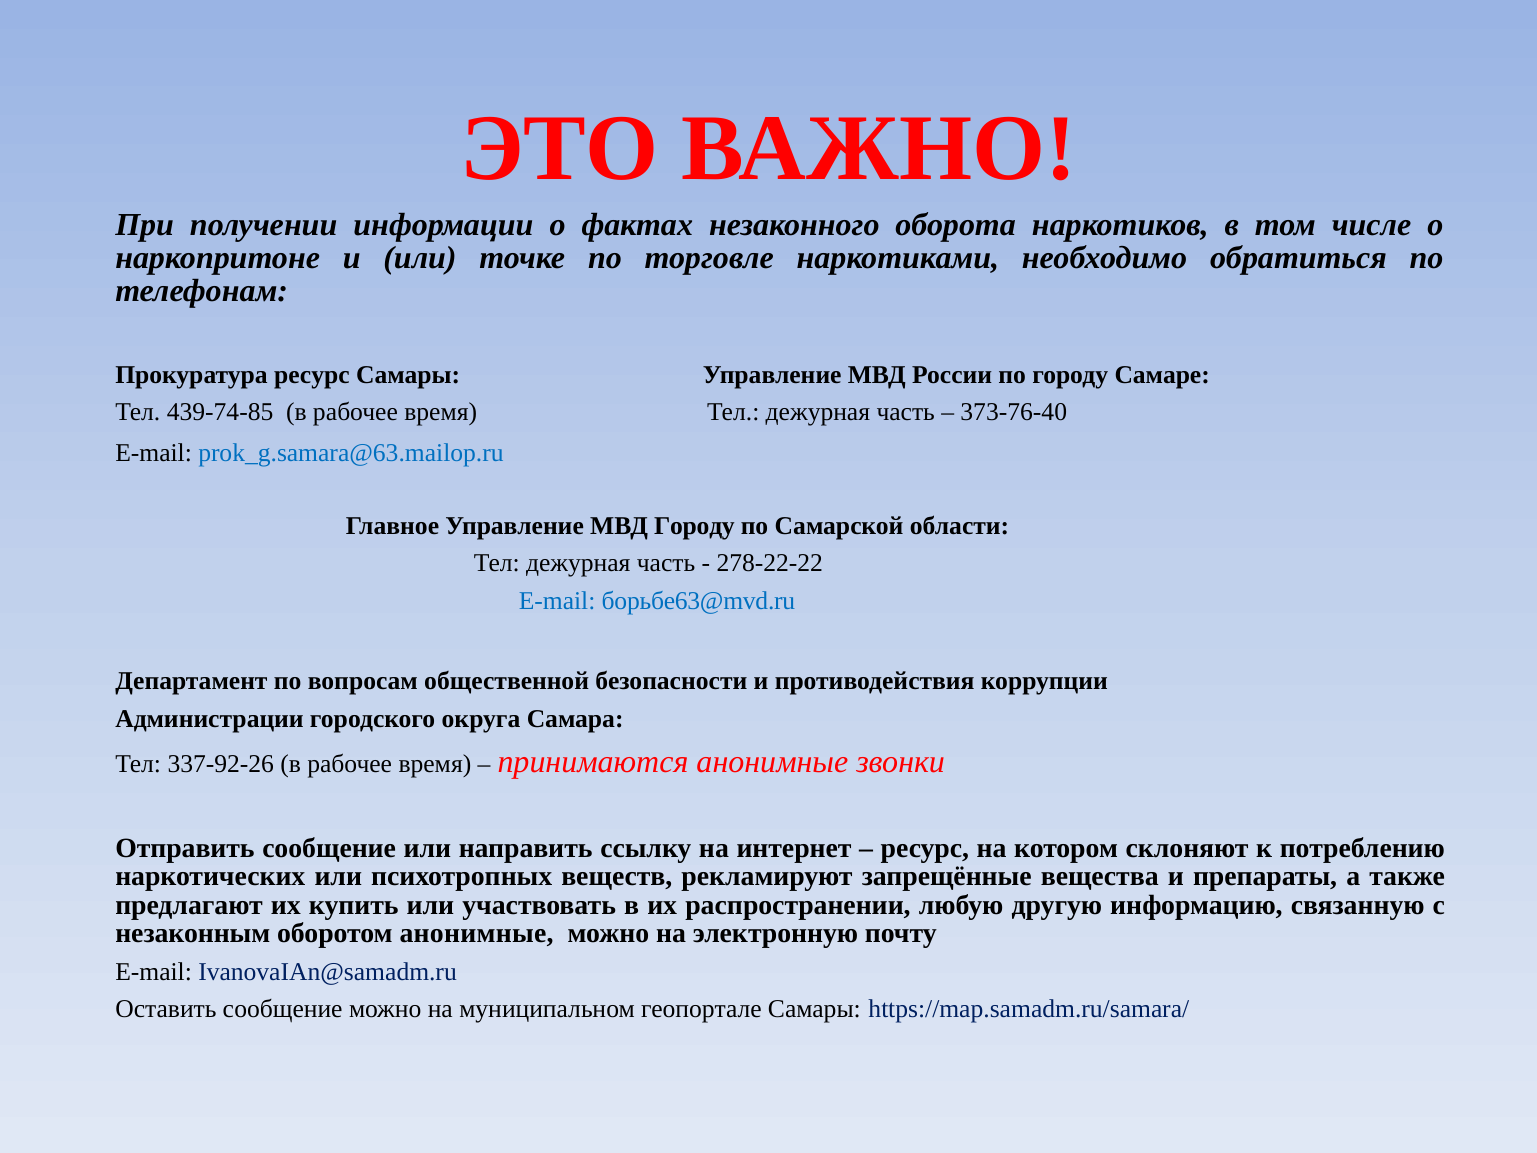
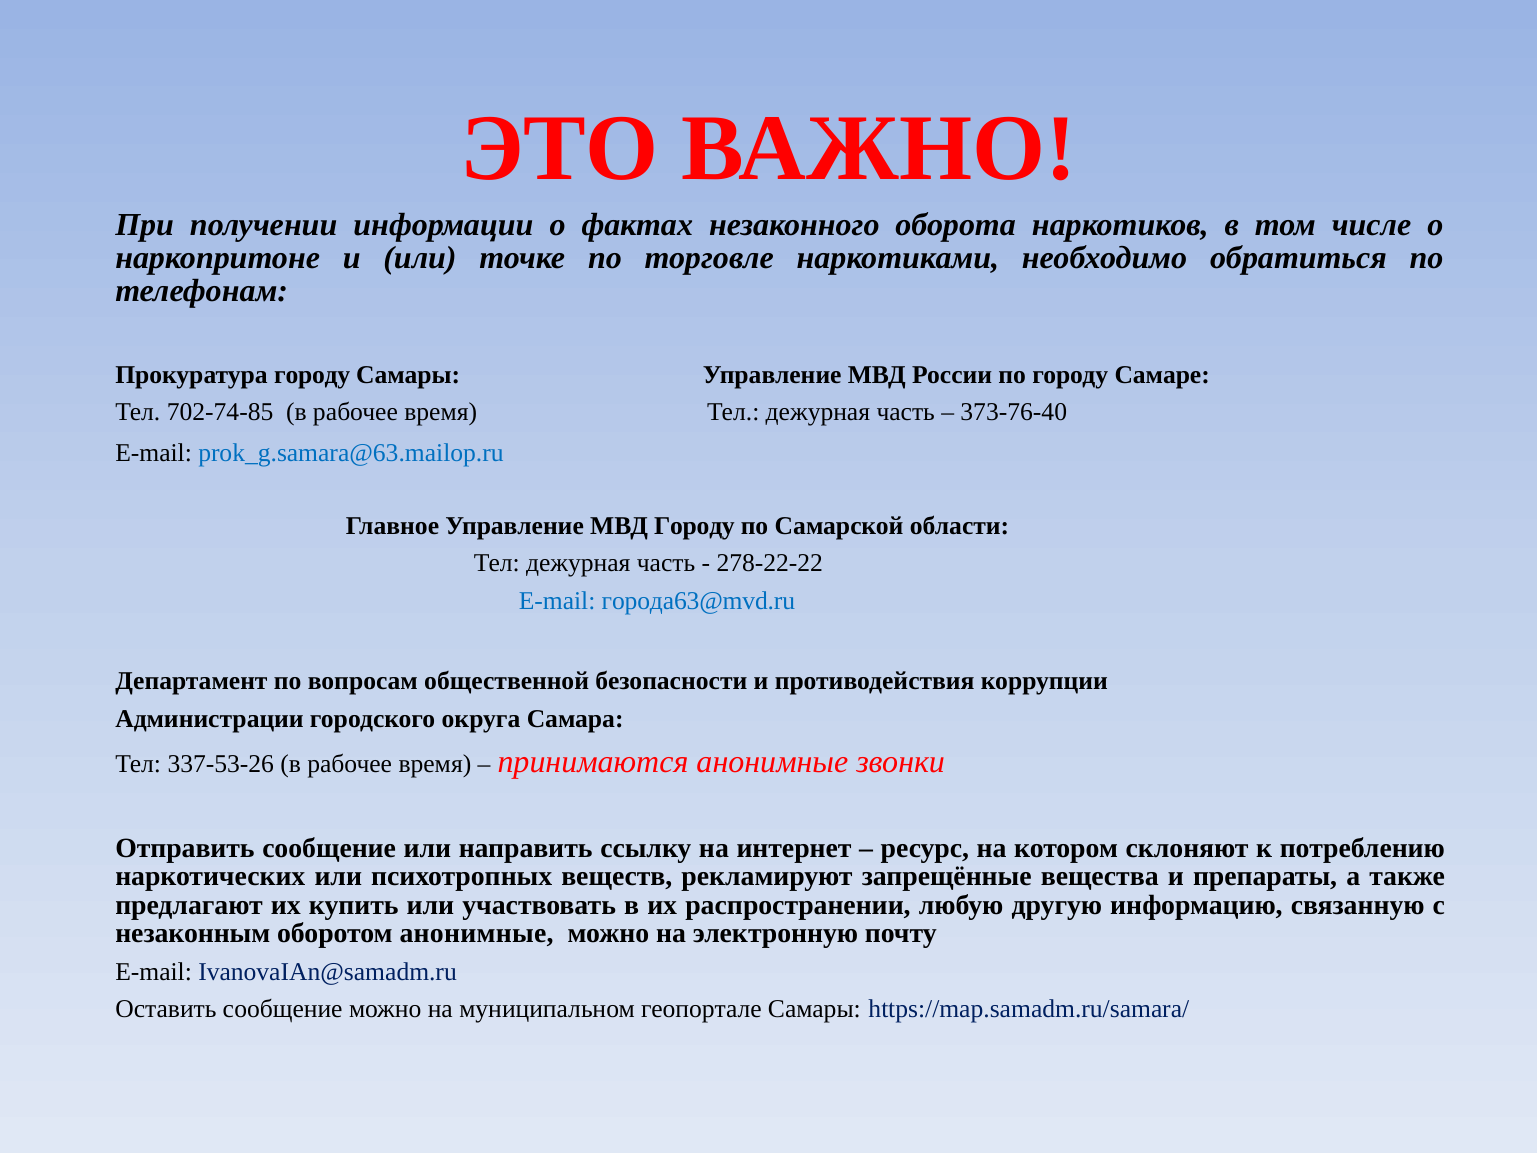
Прокуратура ресурс: ресурс -> городу
439-74-85: 439-74-85 -> 702-74-85
борьбе63@mvd.ru: борьбе63@mvd.ru -> города63@mvd.ru
337-92-26: 337-92-26 -> 337-53-26
